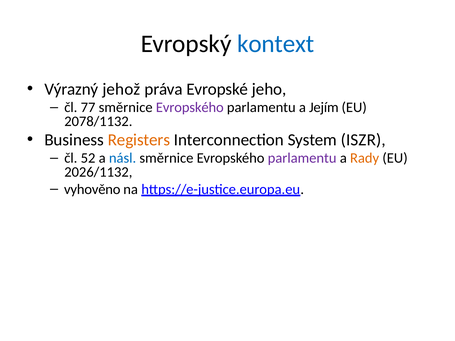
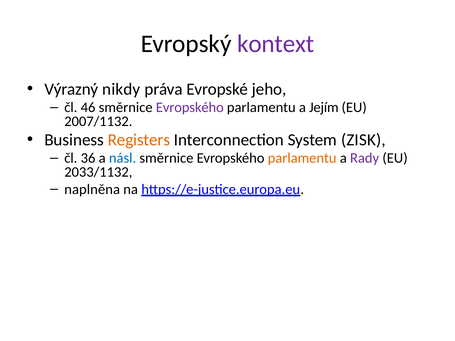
kontext colour: blue -> purple
jehož: jehož -> nikdy
77: 77 -> 46
2078/1132: 2078/1132 -> 2007/1132
ISZR: ISZR -> ZISK
52: 52 -> 36
parlamentu at (302, 158) colour: purple -> orange
Rady colour: orange -> purple
2026/1132: 2026/1132 -> 2033/1132
vyhověno: vyhověno -> naplněna
